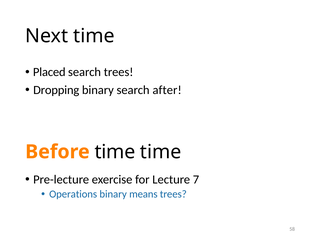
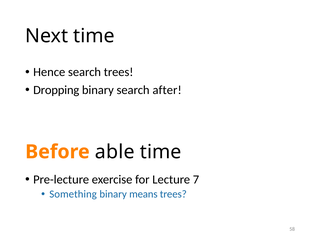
Placed: Placed -> Hence
Before time: time -> able
Operations: Operations -> Something
